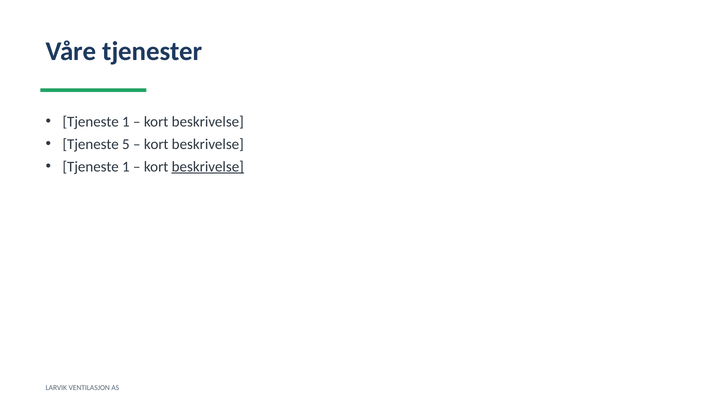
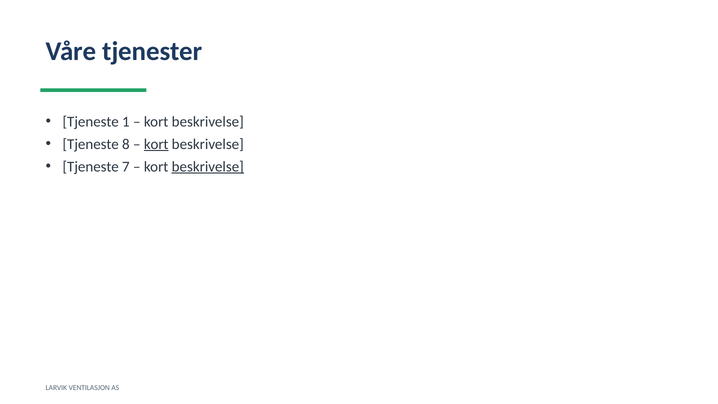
5: 5 -> 8
kort at (156, 144) underline: none -> present
1 at (126, 167): 1 -> 7
